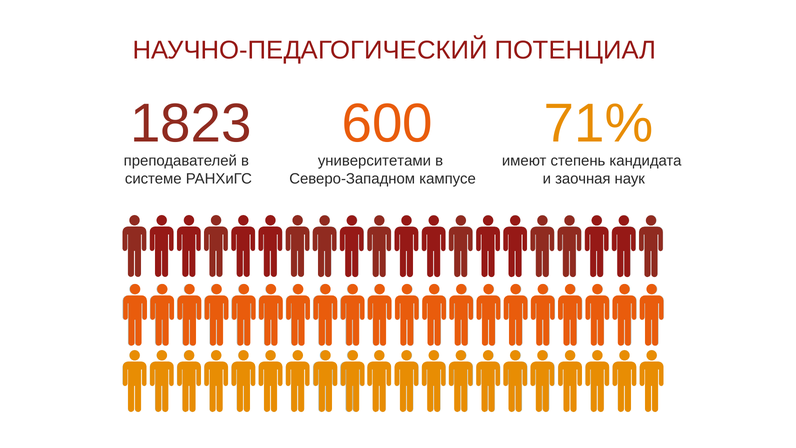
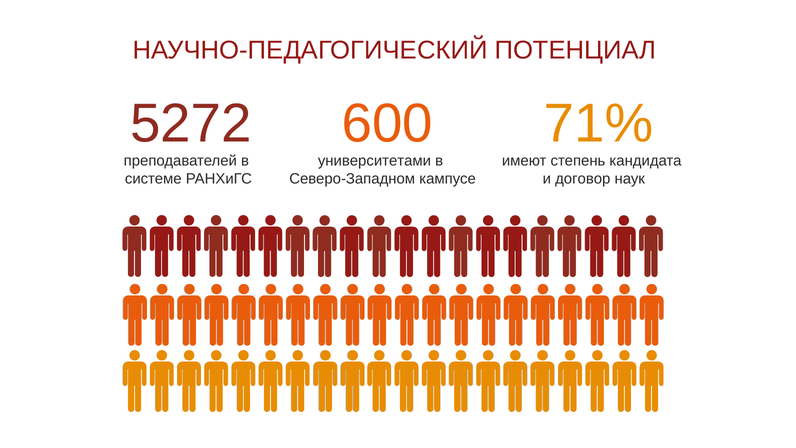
1823: 1823 -> 5272
заочная: заочная -> договор
